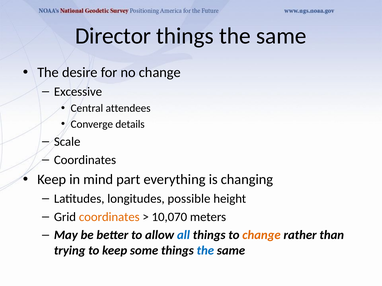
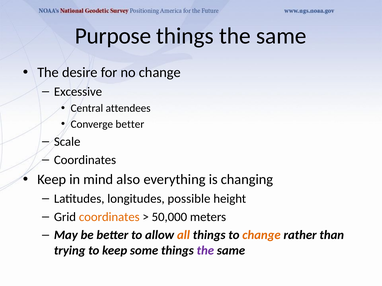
Director: Director -> Purpose
Converge details: details -> better
part: part -> also
10,070: 10,070 -> 50,000
all colour: blue -> orange
the at (205, 251) colour: blue -> purple
